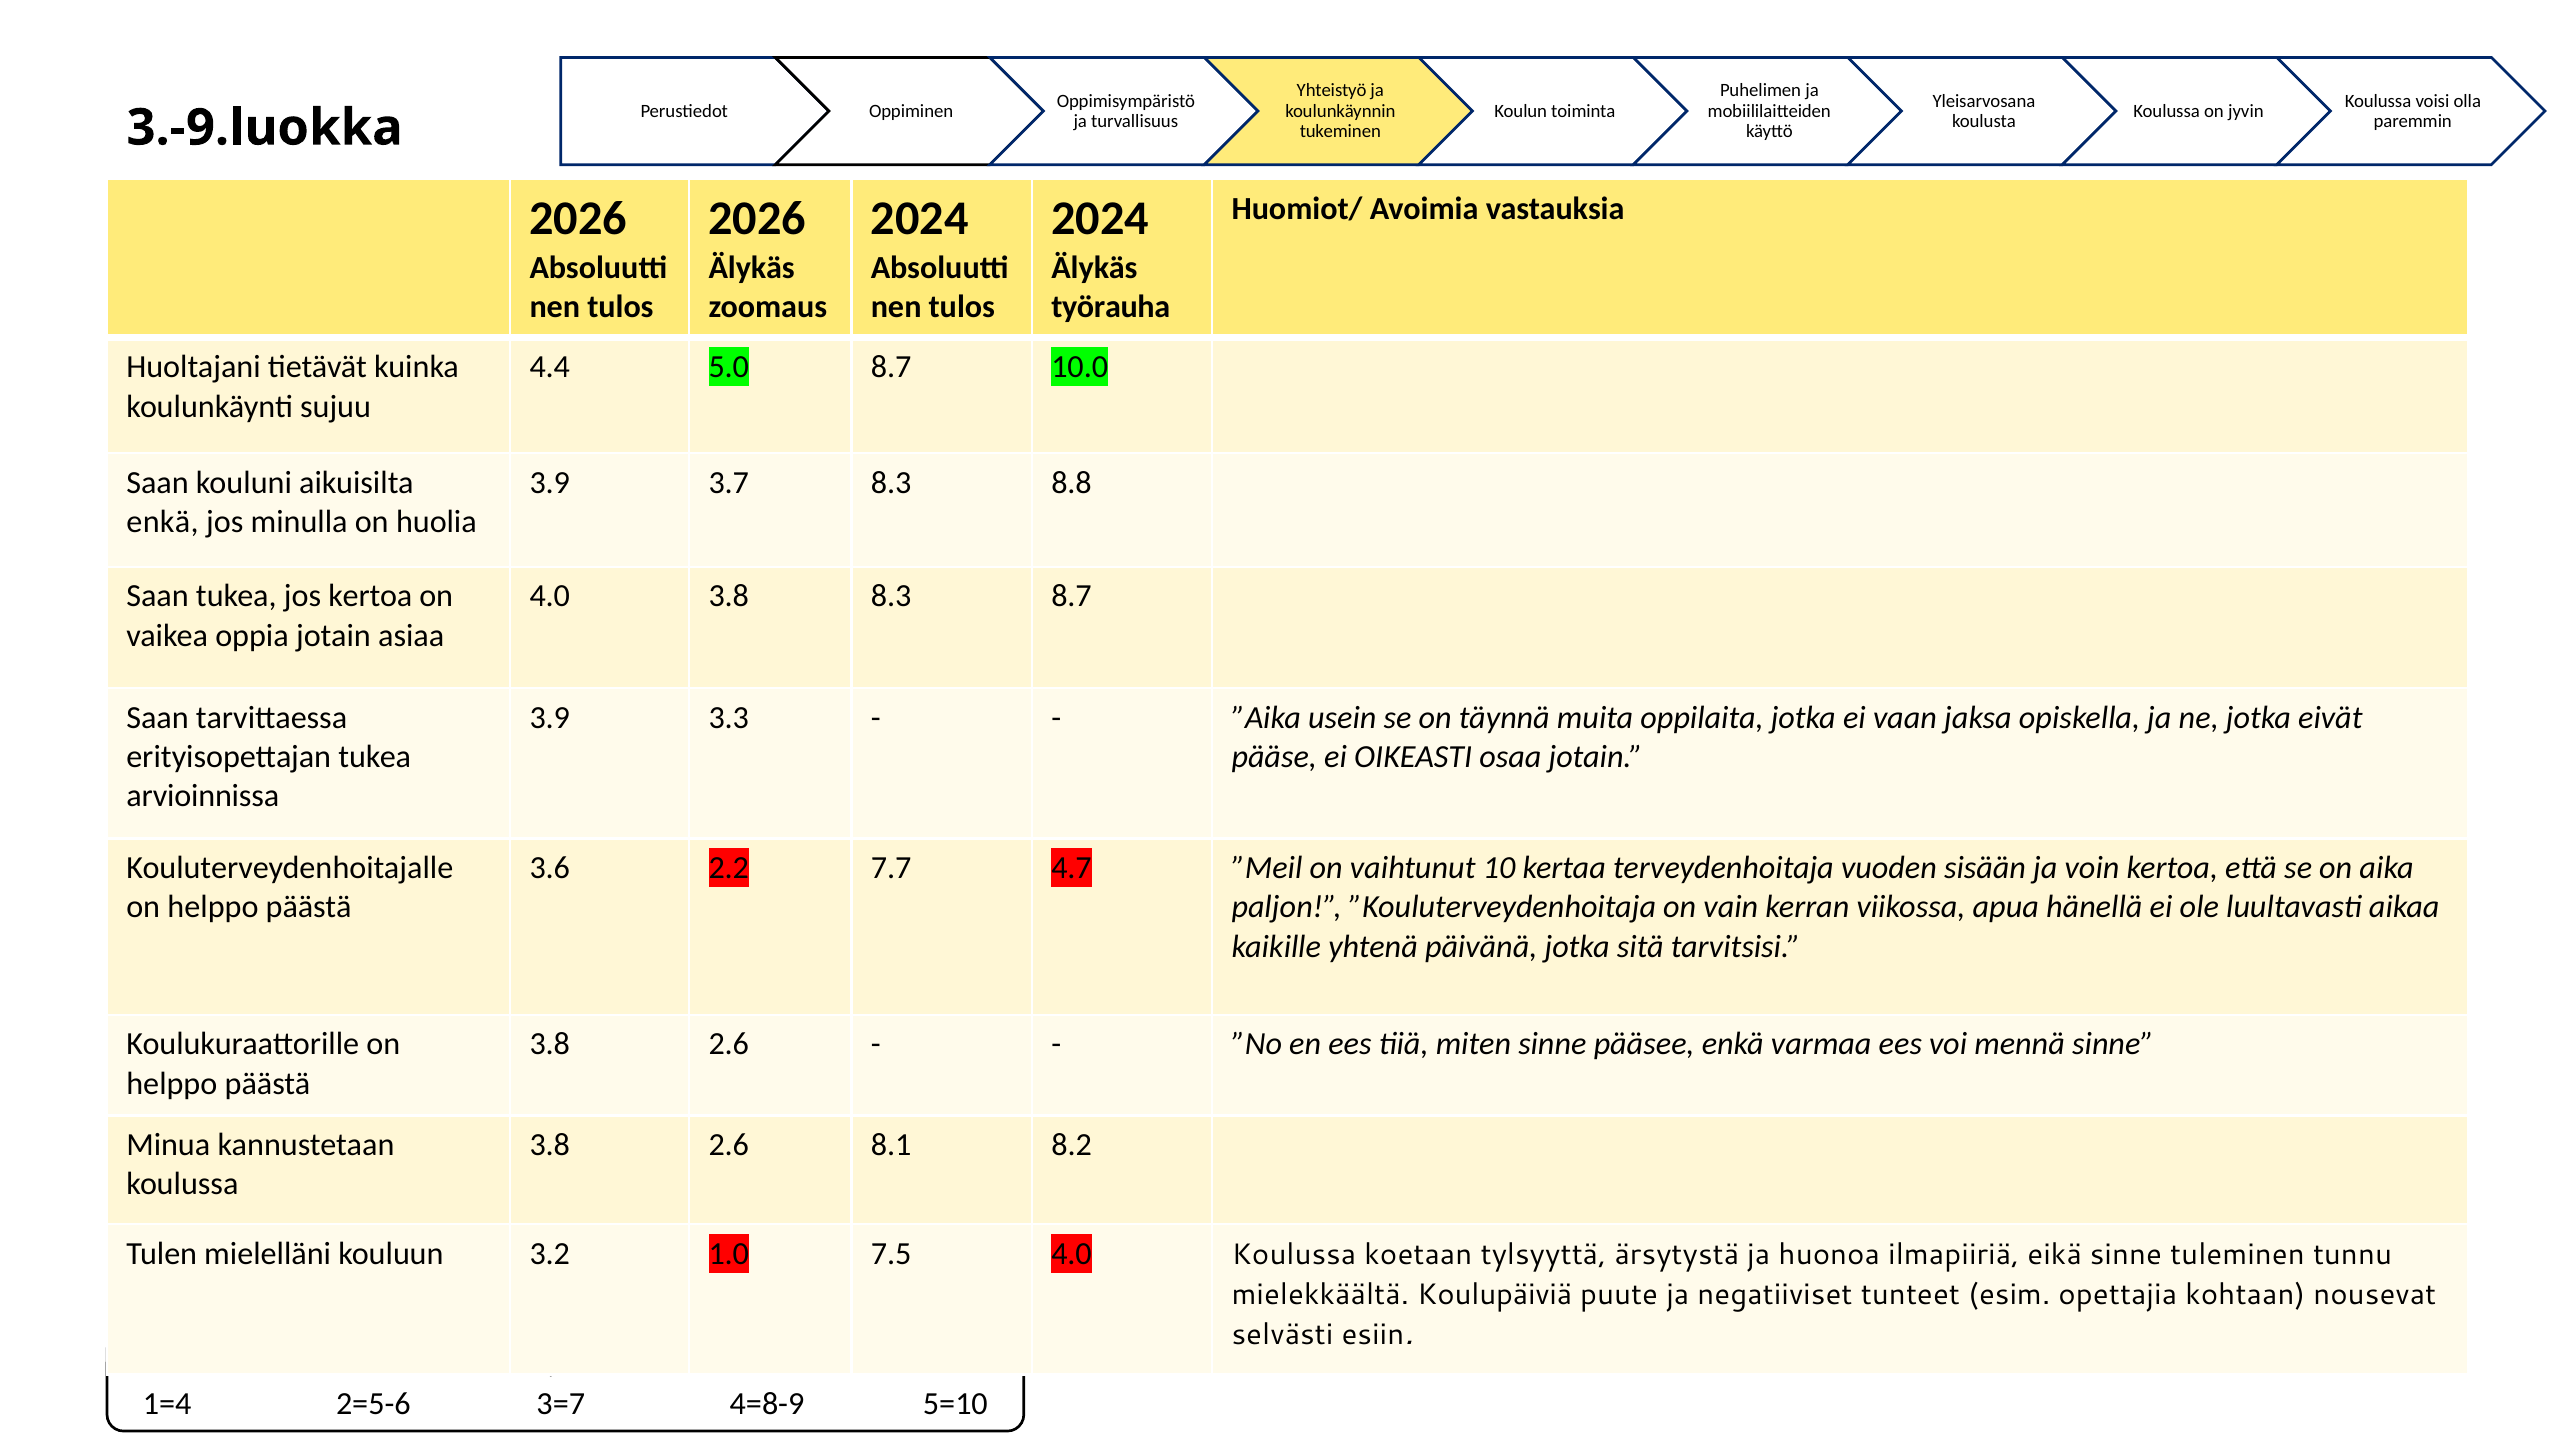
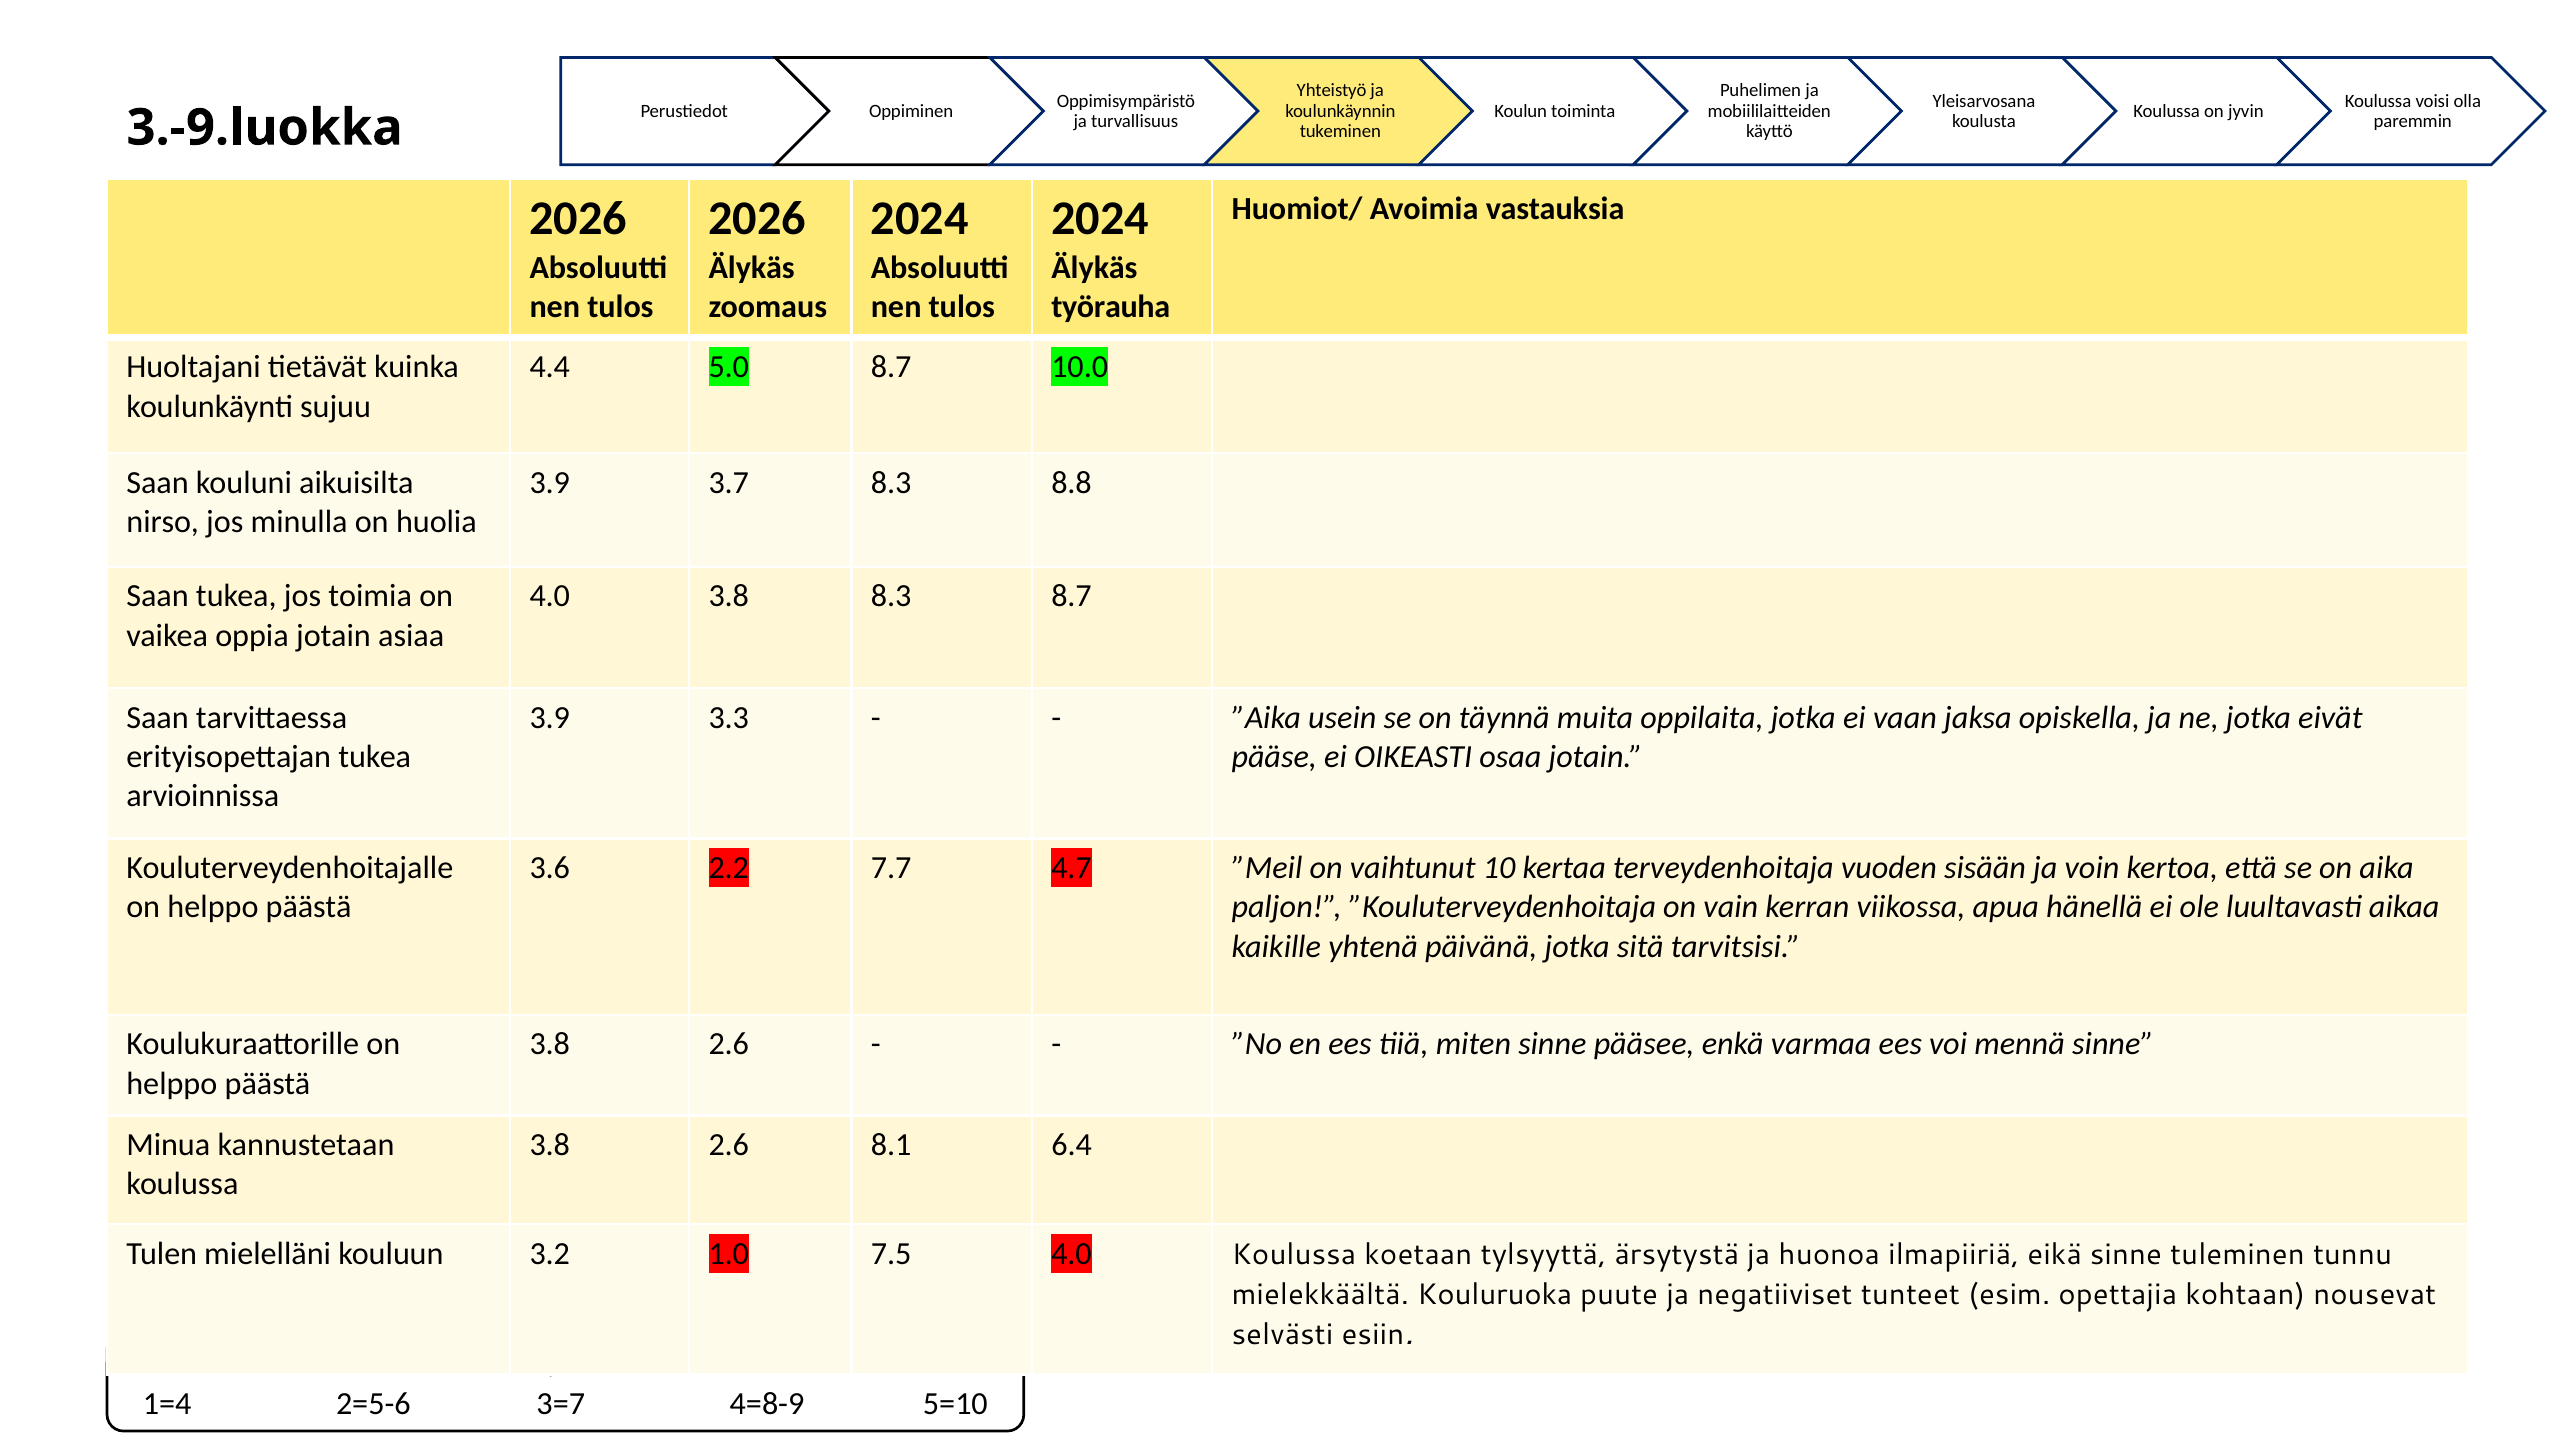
enkä at (163, 522): enkä -> nirso
jos kertoa: kertoa -> toimia
8.2: 8.2 -> 6.4
Koulupäiviä: Koulupäiviä -> Kouluruoka
